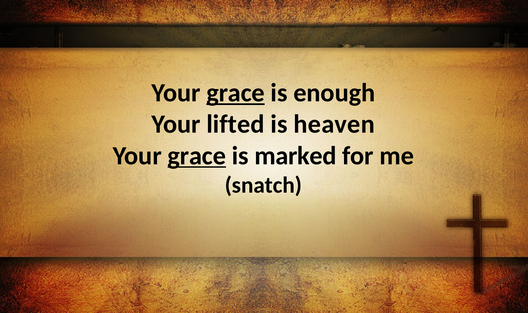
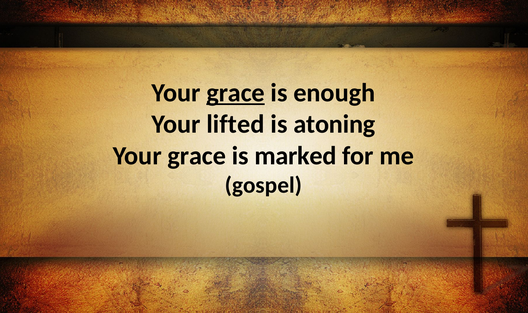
heaven: heaven -> atoning
grace at (197, 156) underline: present -> none
snatch: snatch -> gospel
